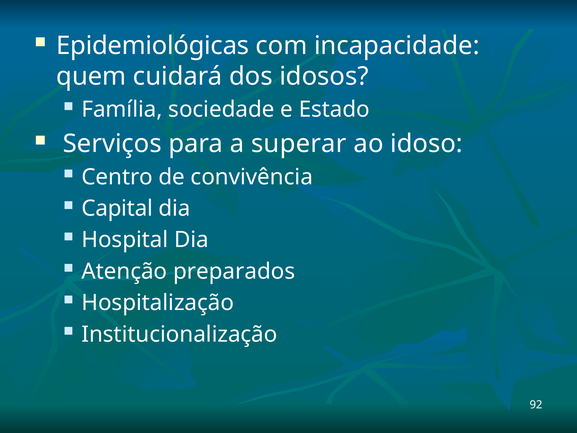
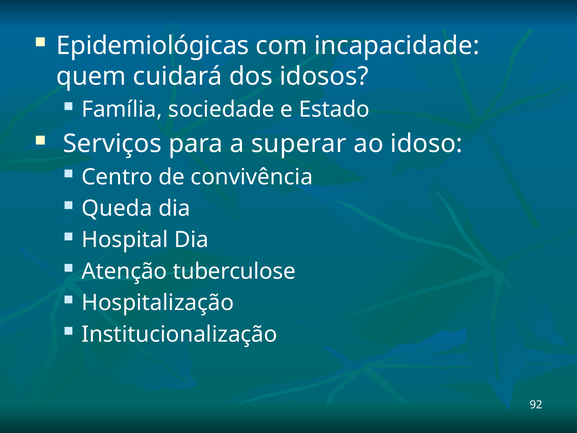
Capital: Capital -> Queda
preparados: preparados -> tuberculose
